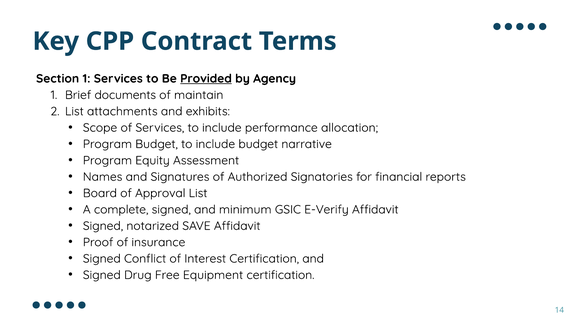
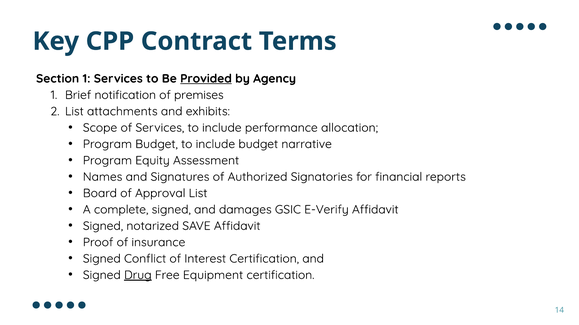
documents: documents -> notification
maintain: maintain -> premises
minimum: minimum -> damages
Drug underline: none -> present
